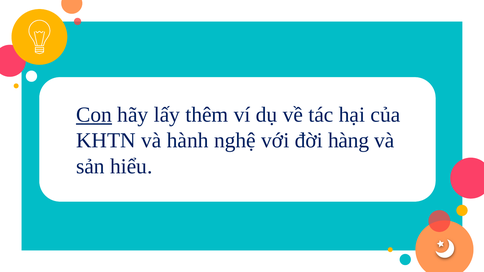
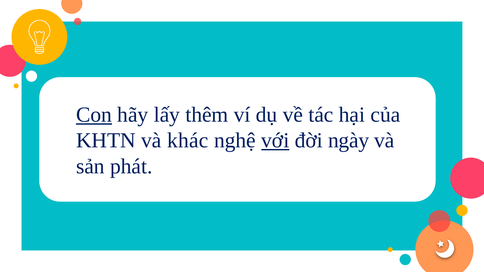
hành: hành -> khác
với underline: none -> present
hàng: hàng -> ngày
hiểu: hiểu -> phát
